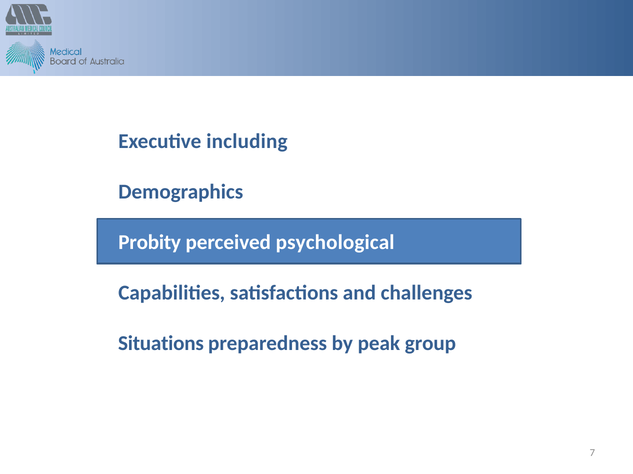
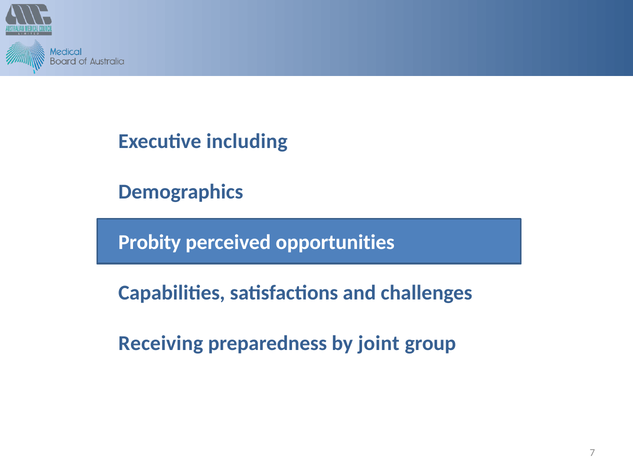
psychological: psychological -> opportunities
Situations: Situations -> Receiving
peak: peak -> joint
